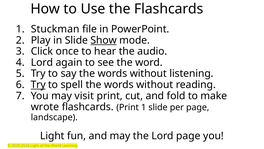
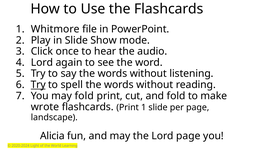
Stuckman: Stuckman -> Whitmore
Show underline: present -> none
may visit: visit -> fold
Light at (52, 135): Light -> Alicia
